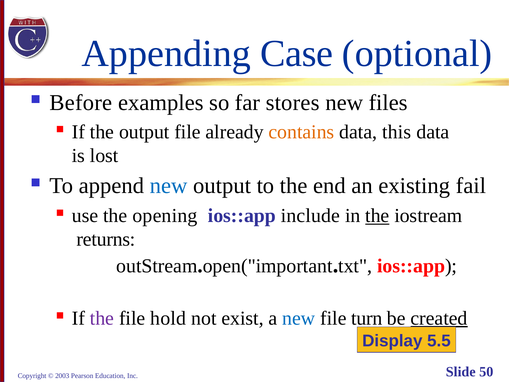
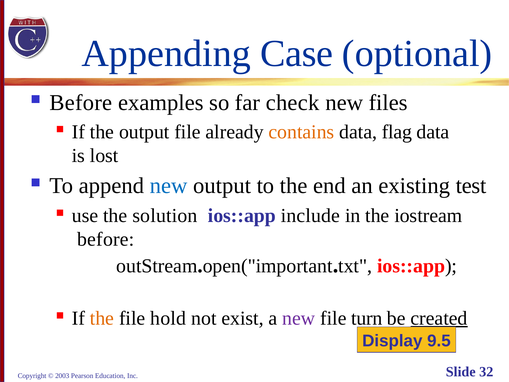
stores: stores -> check
this: this -> flag
fail: fail -> test
opening: opening -> solution
the at (377, 216) underline: present -> none
returns at (106, 239): returns -> before
the at (102, 318) colour: purple -> orange
new at (299, 318) colour: blue -> purple
5.5: 5.5 -> 9.5
50: 50 -> 32
